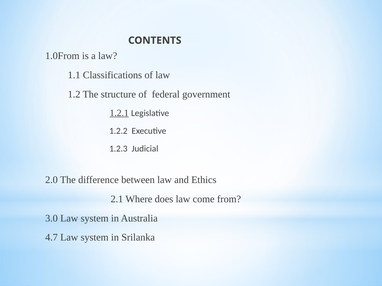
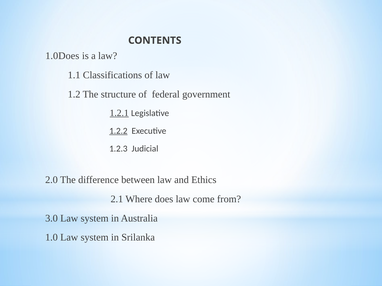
1.0From: 1.0From -> 1.0Does
1.2.2 underline: none -> present
4.7: 4.7 -> 1.0
